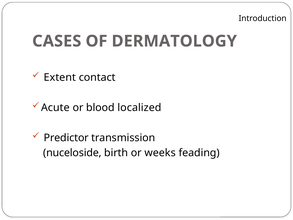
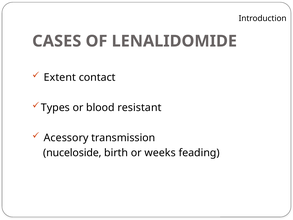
DERMATOLOGY: DERMATOLOGY -> LENALIDOMIDE
Acute: Acute -> Types
localized: localized -> resistant
Predictor: Predictor -> Acessory
